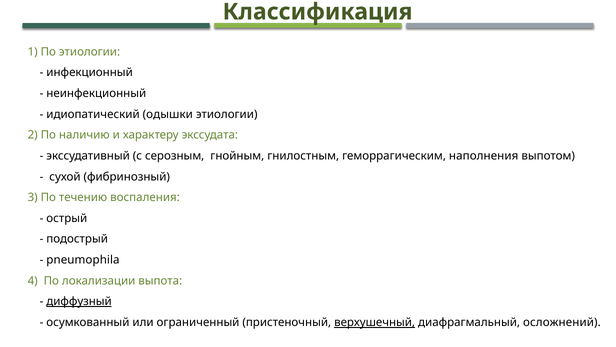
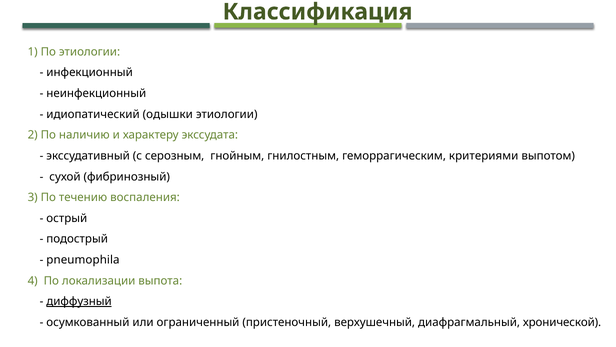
наполнения: наполнения -> критериями
верхушечный underline: present -> none
осложнений: осложнений -> хронической
